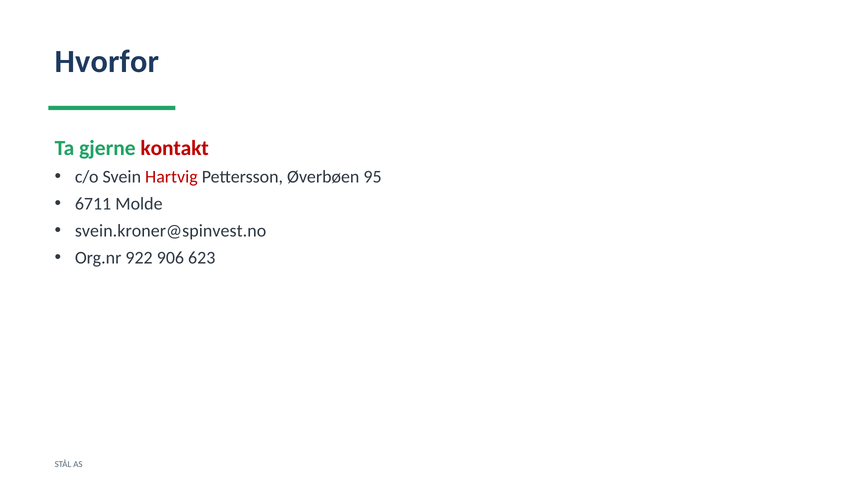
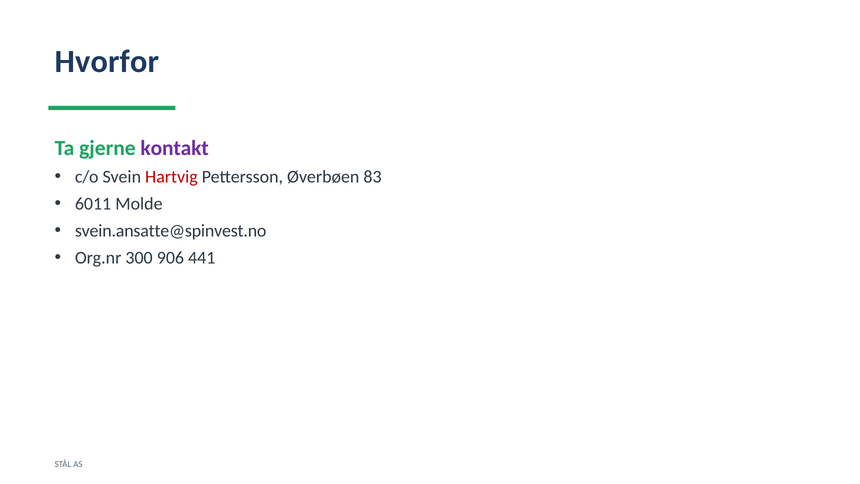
kontakt colour: red -> purple
95: 95 -> 83
6711: 6711 -> 6011
svein.kroner@spinvest.no: svein.kroner@spinvest.no -> svein.ansatte@spinvest.no
922: 922 -> 300
623: 623 -> 441
